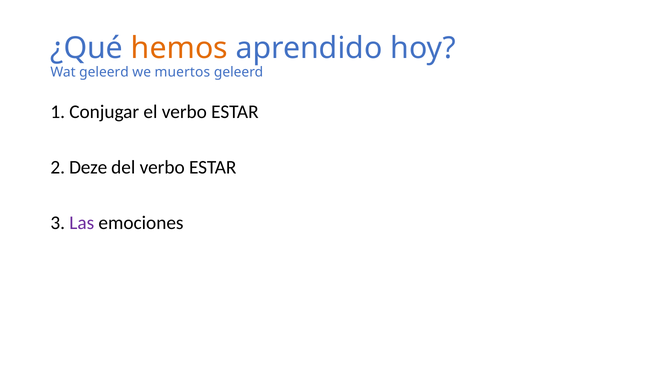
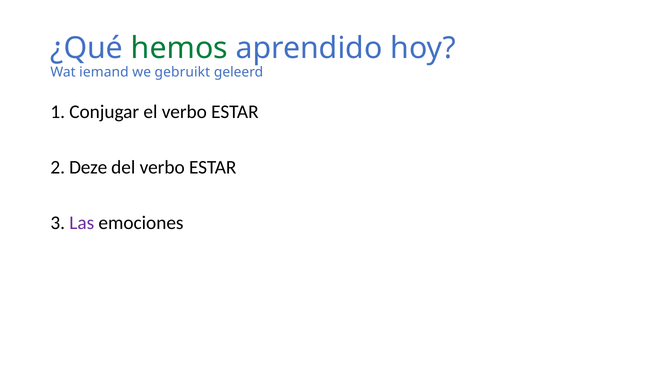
hemos colour: orange -> green
Wat geleerd: geleerd -> iemand
muertos: muertos -> gebruikt
